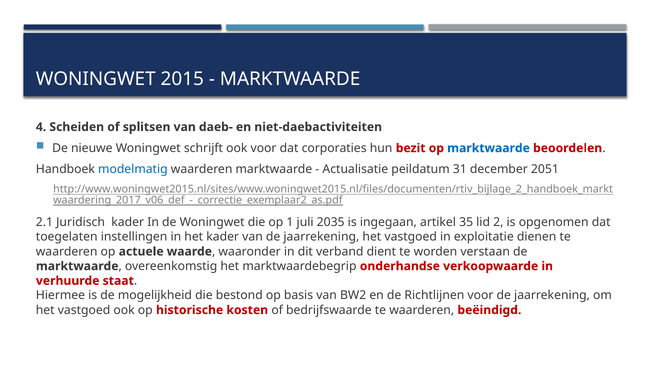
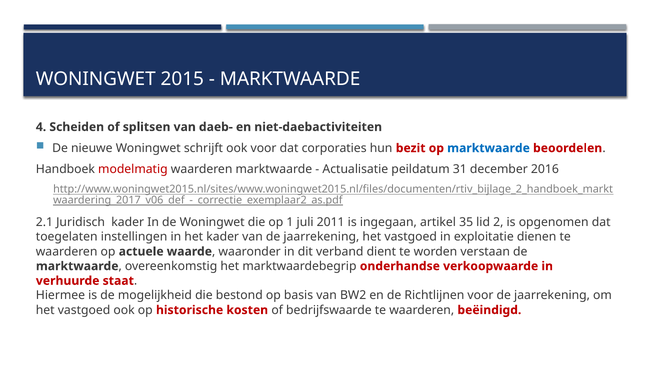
modelmatig colour: blue -> red
2051: 2051 -> 2016
2035: 2035 -> 2011
